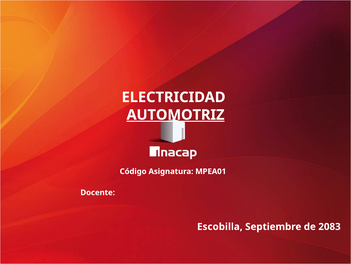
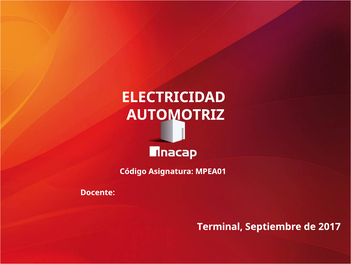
AUTOMOTRIZ underline: present -> none
Escobilla: Escobilla -> Terminal
2083: 2083 -> 2017
